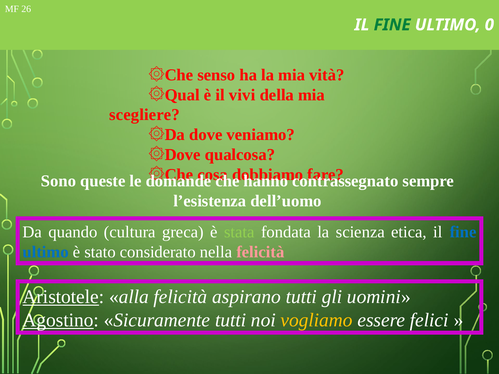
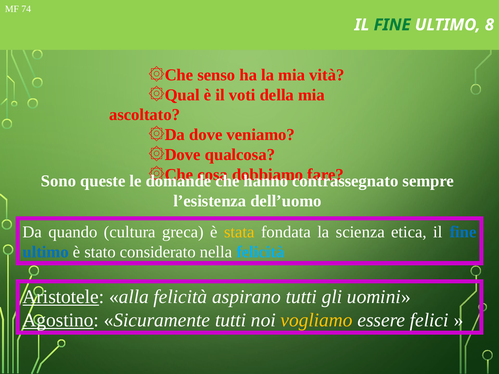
26: 26 -> 74
0: 0 -> 8
vivi: vivi -> voti
scegliere: scegliere -> ascoltato
stata colour: light green -> yellow
felicità at (260, 252) colour: pink -> light blue
